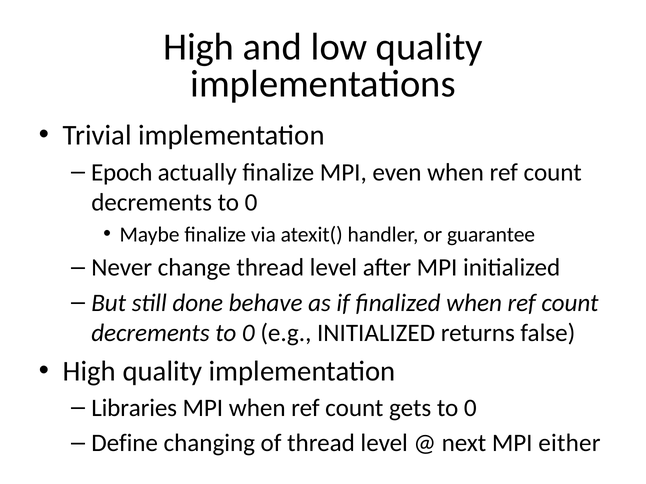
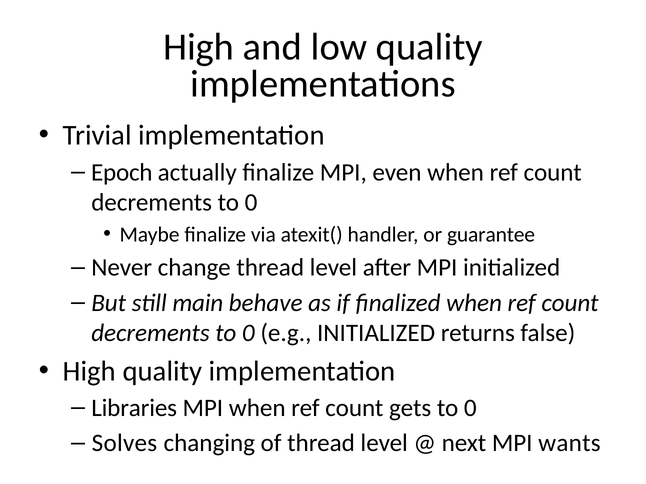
done: done -> main
Define: Define -> Solves
either: either -> wants
